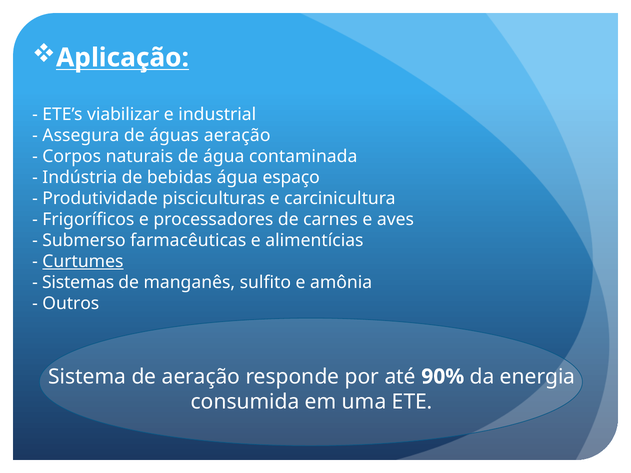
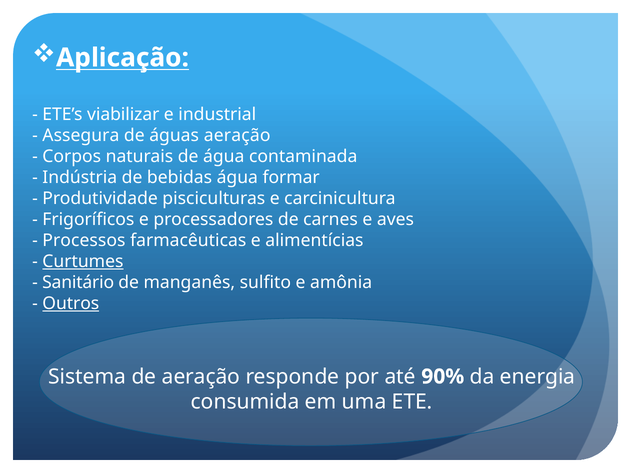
espaço: espaço -> formar
Submerso: Submerso -> Processos
Sistemas: Sistemas -> Sanitário
Outros underline: none -> present
